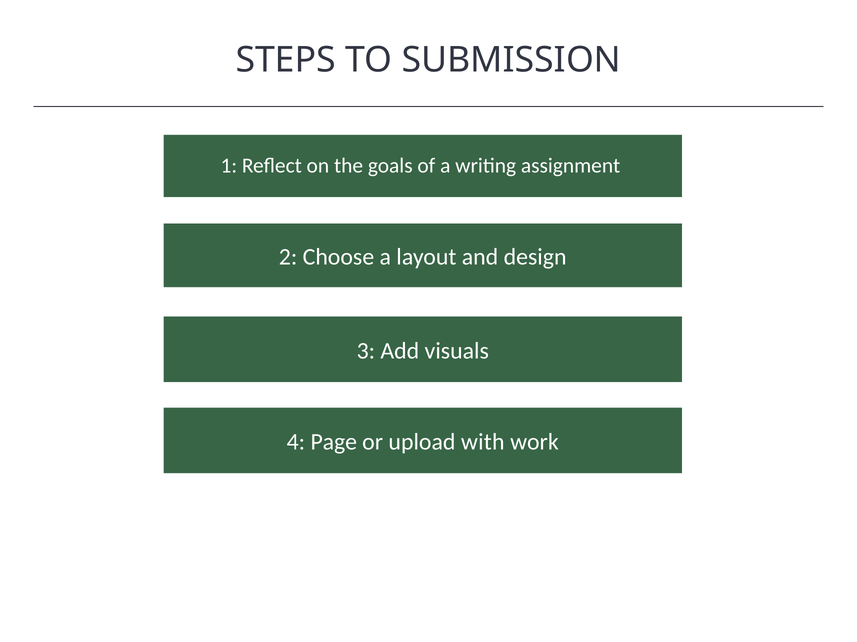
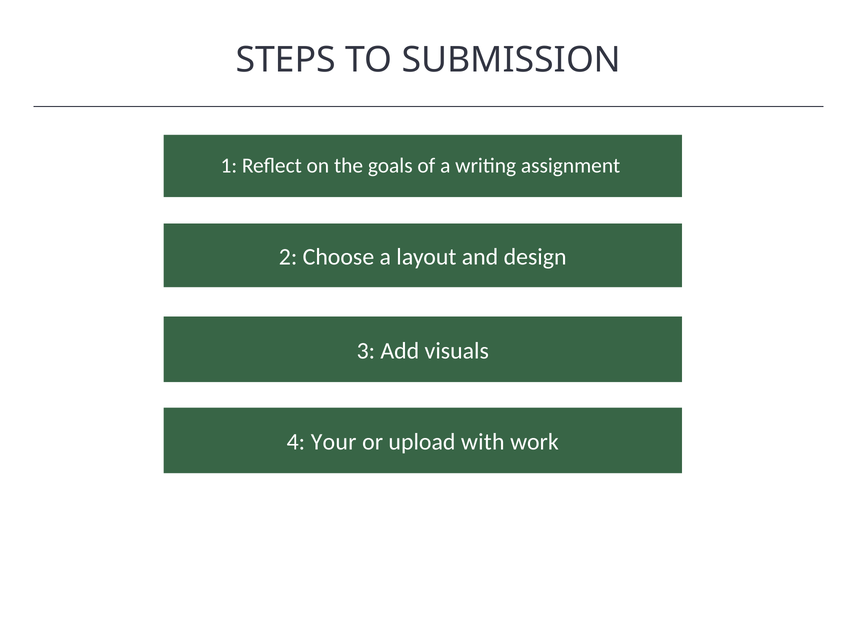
Page: Page -> Your
